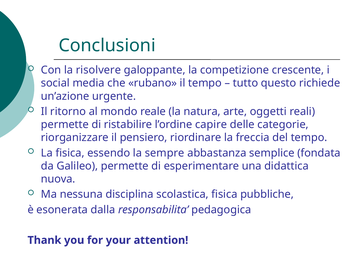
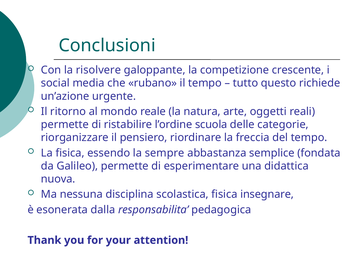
capire: capire -> scuola
pubbliche: pubbliche -> insegnare
